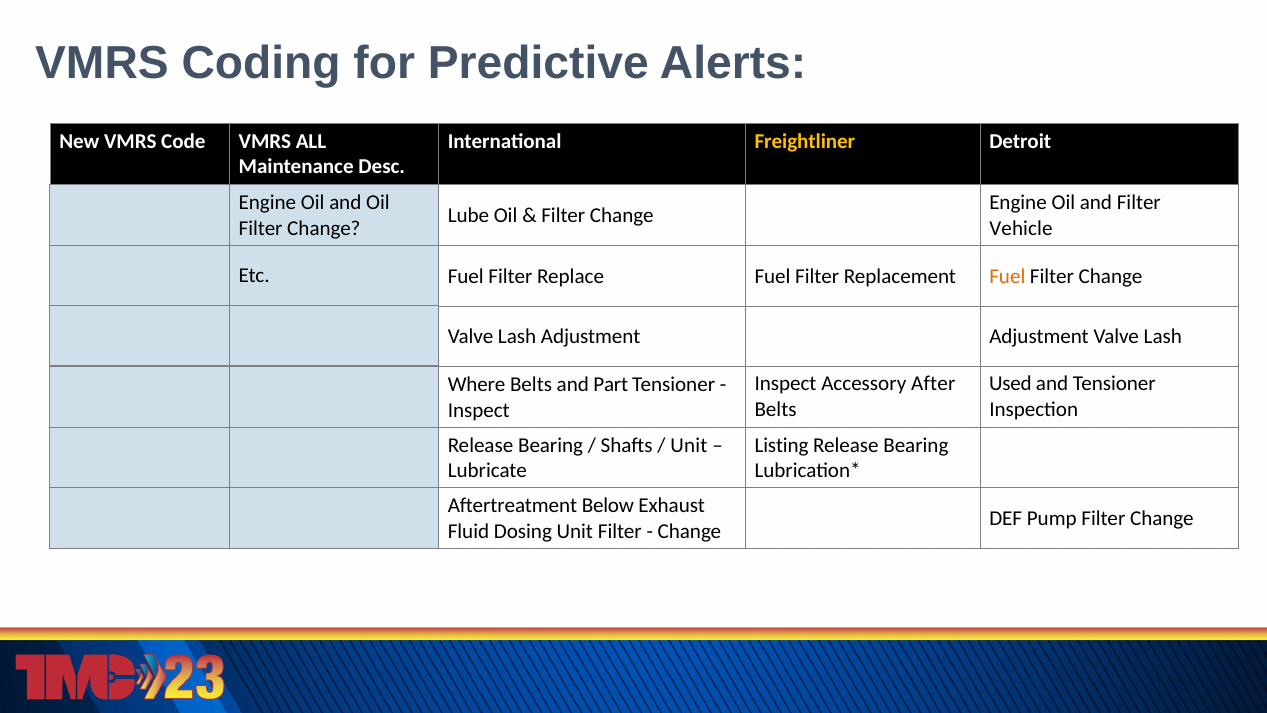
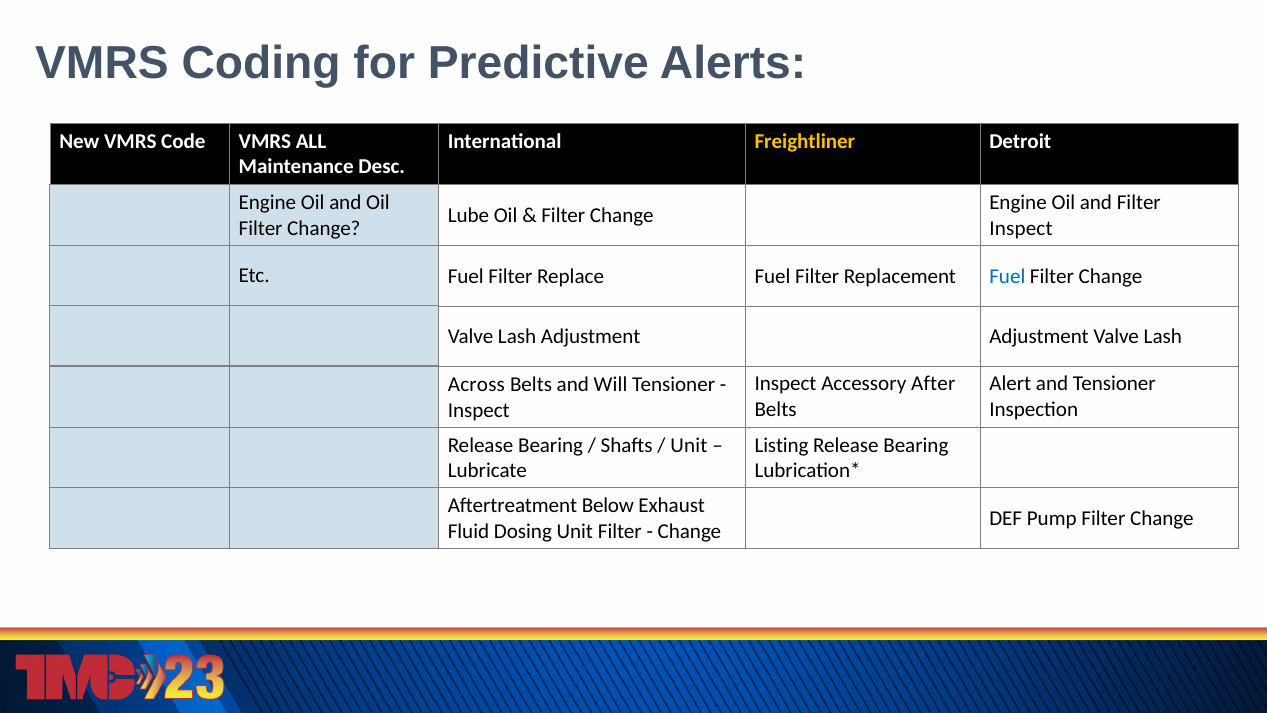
Vehicle at (1021, 228): Vehicle -> Inspect
Fuel at (1007, 276) colour: orange -> blue
Used: Used -> Alert
Where: Where -> Across
Part: Part -> Will
